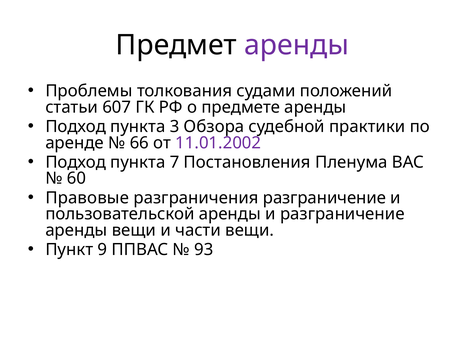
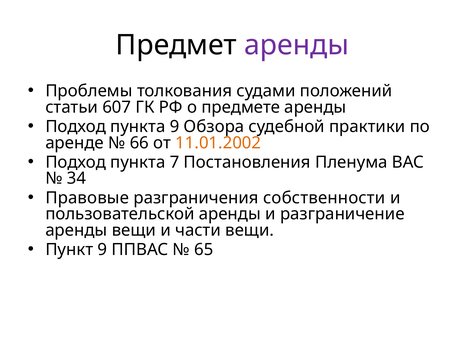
пункта 3: 3 -> 9
11.01.2002 colour: purple -> orange
60: 60 -> 34
разграничения разграничение: разграничение -> собственности
93: 93 -> 65
